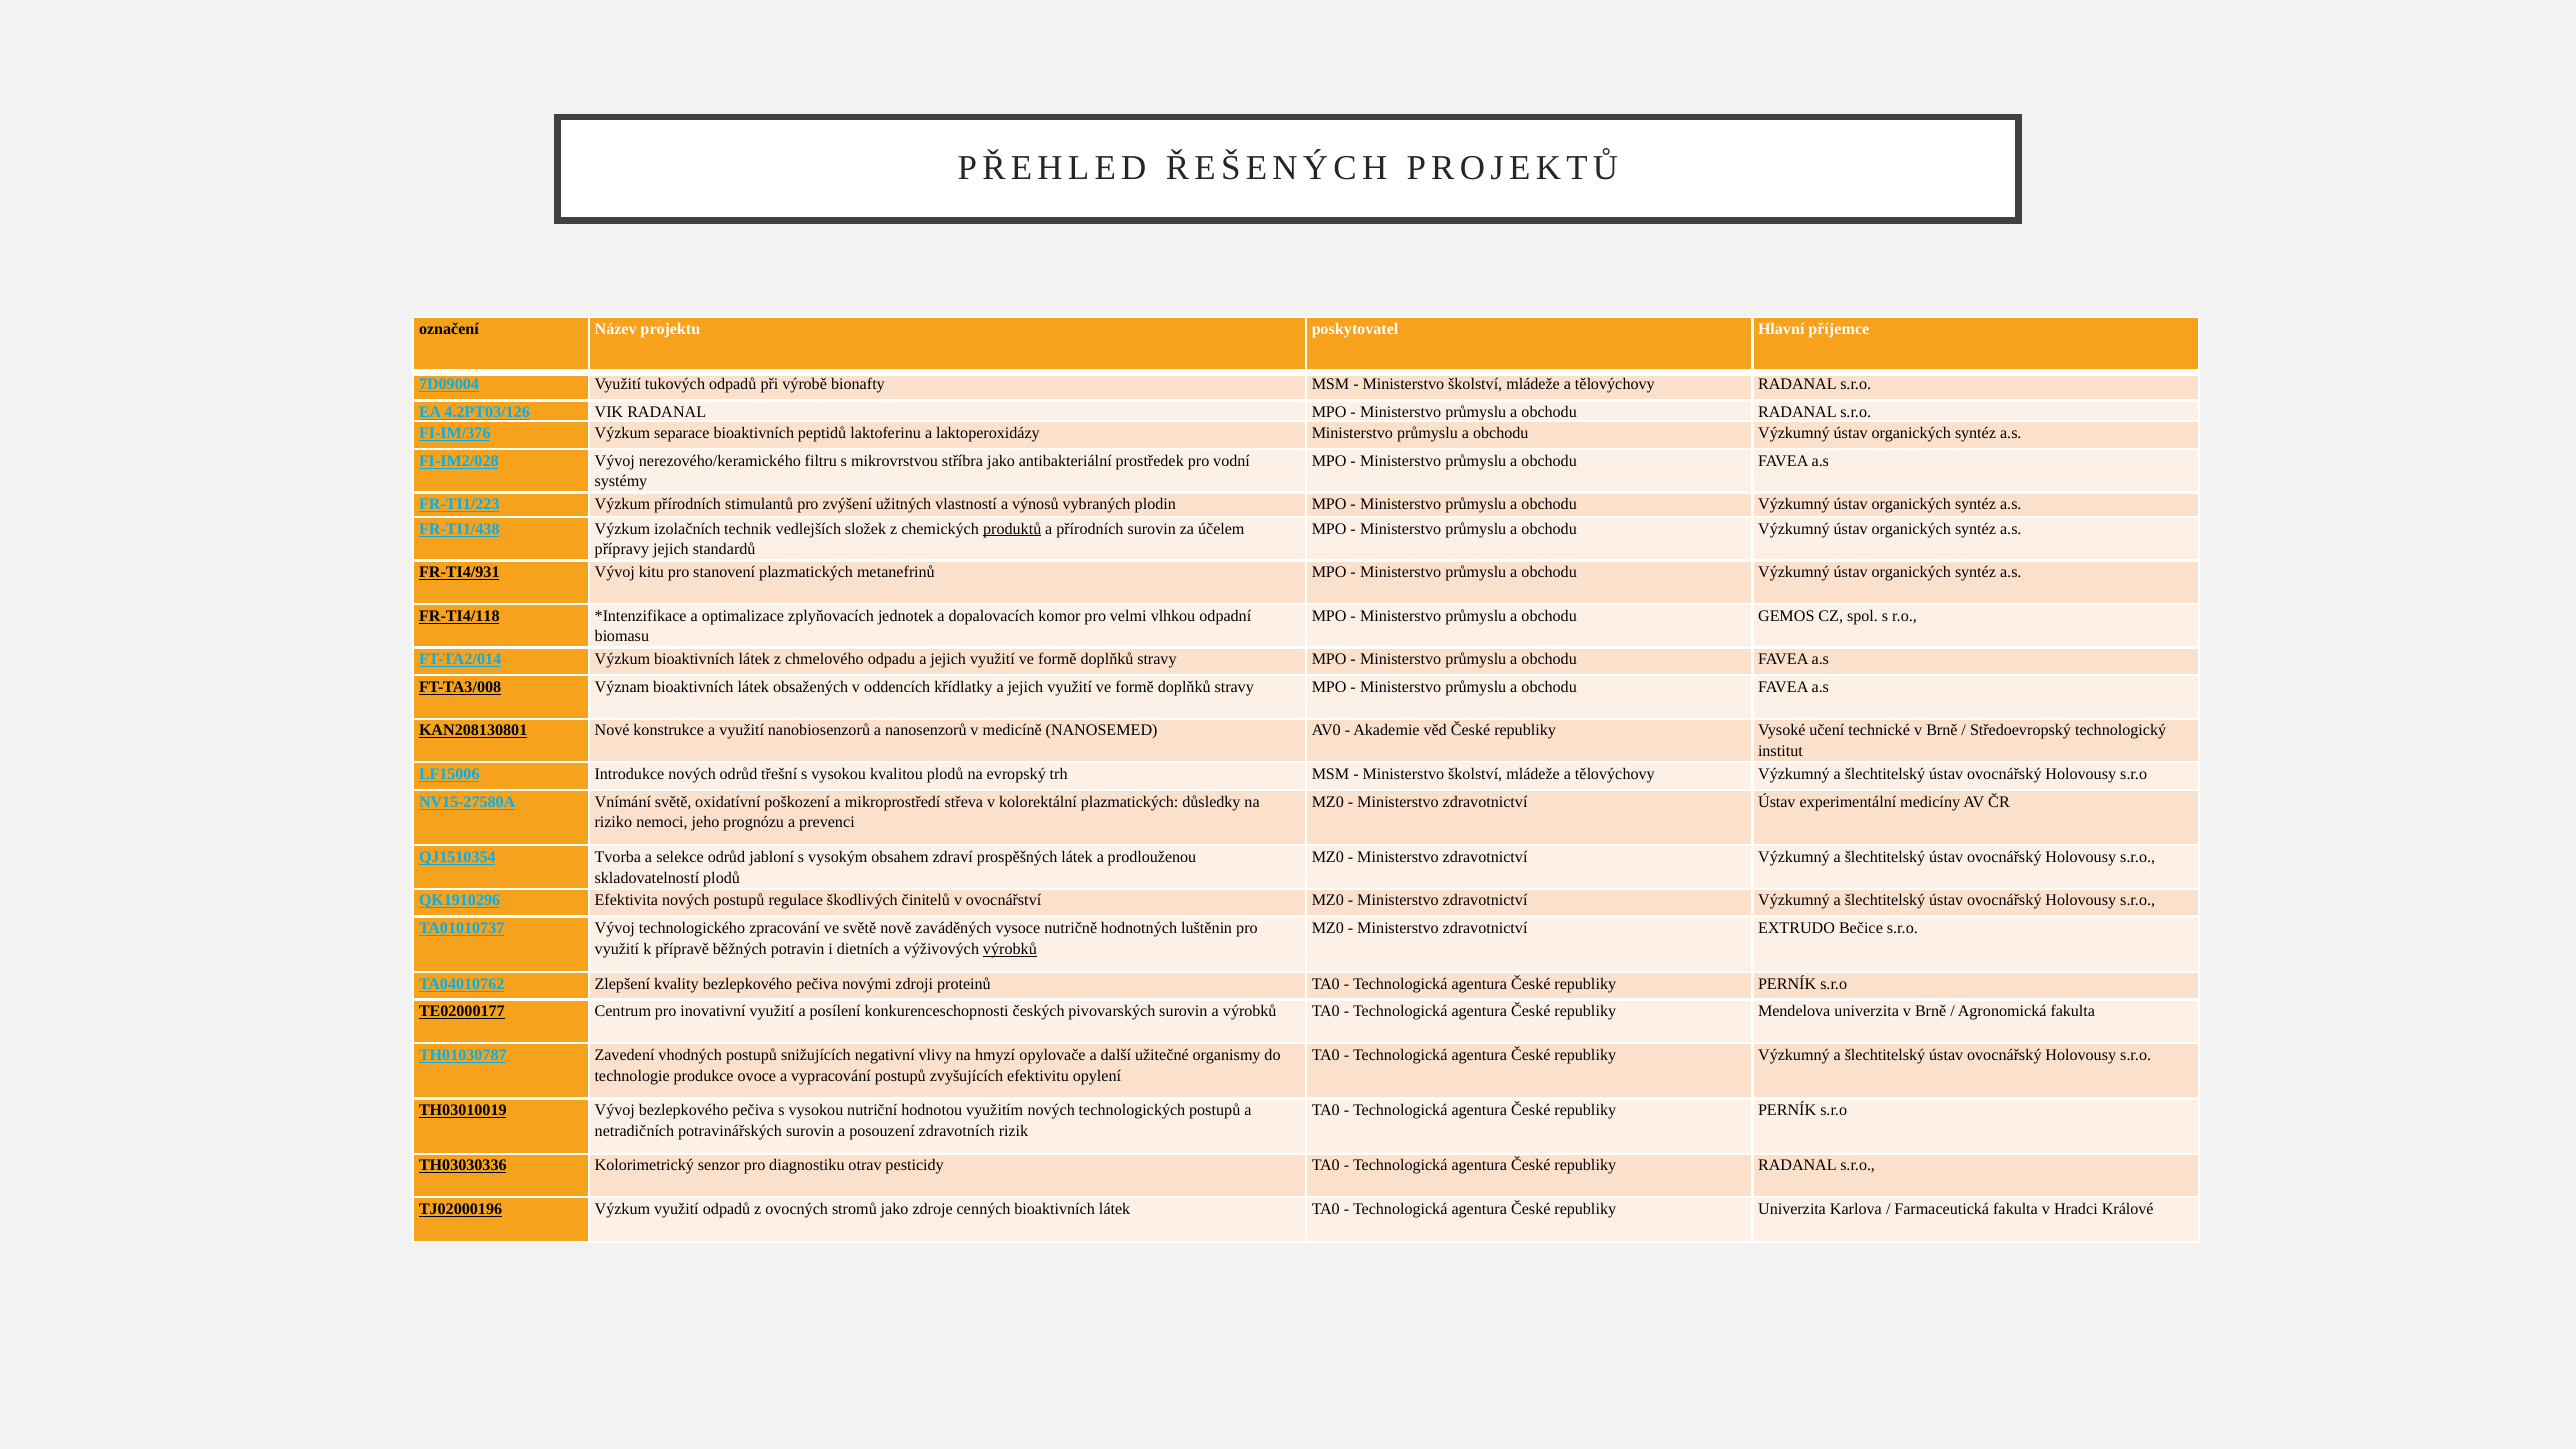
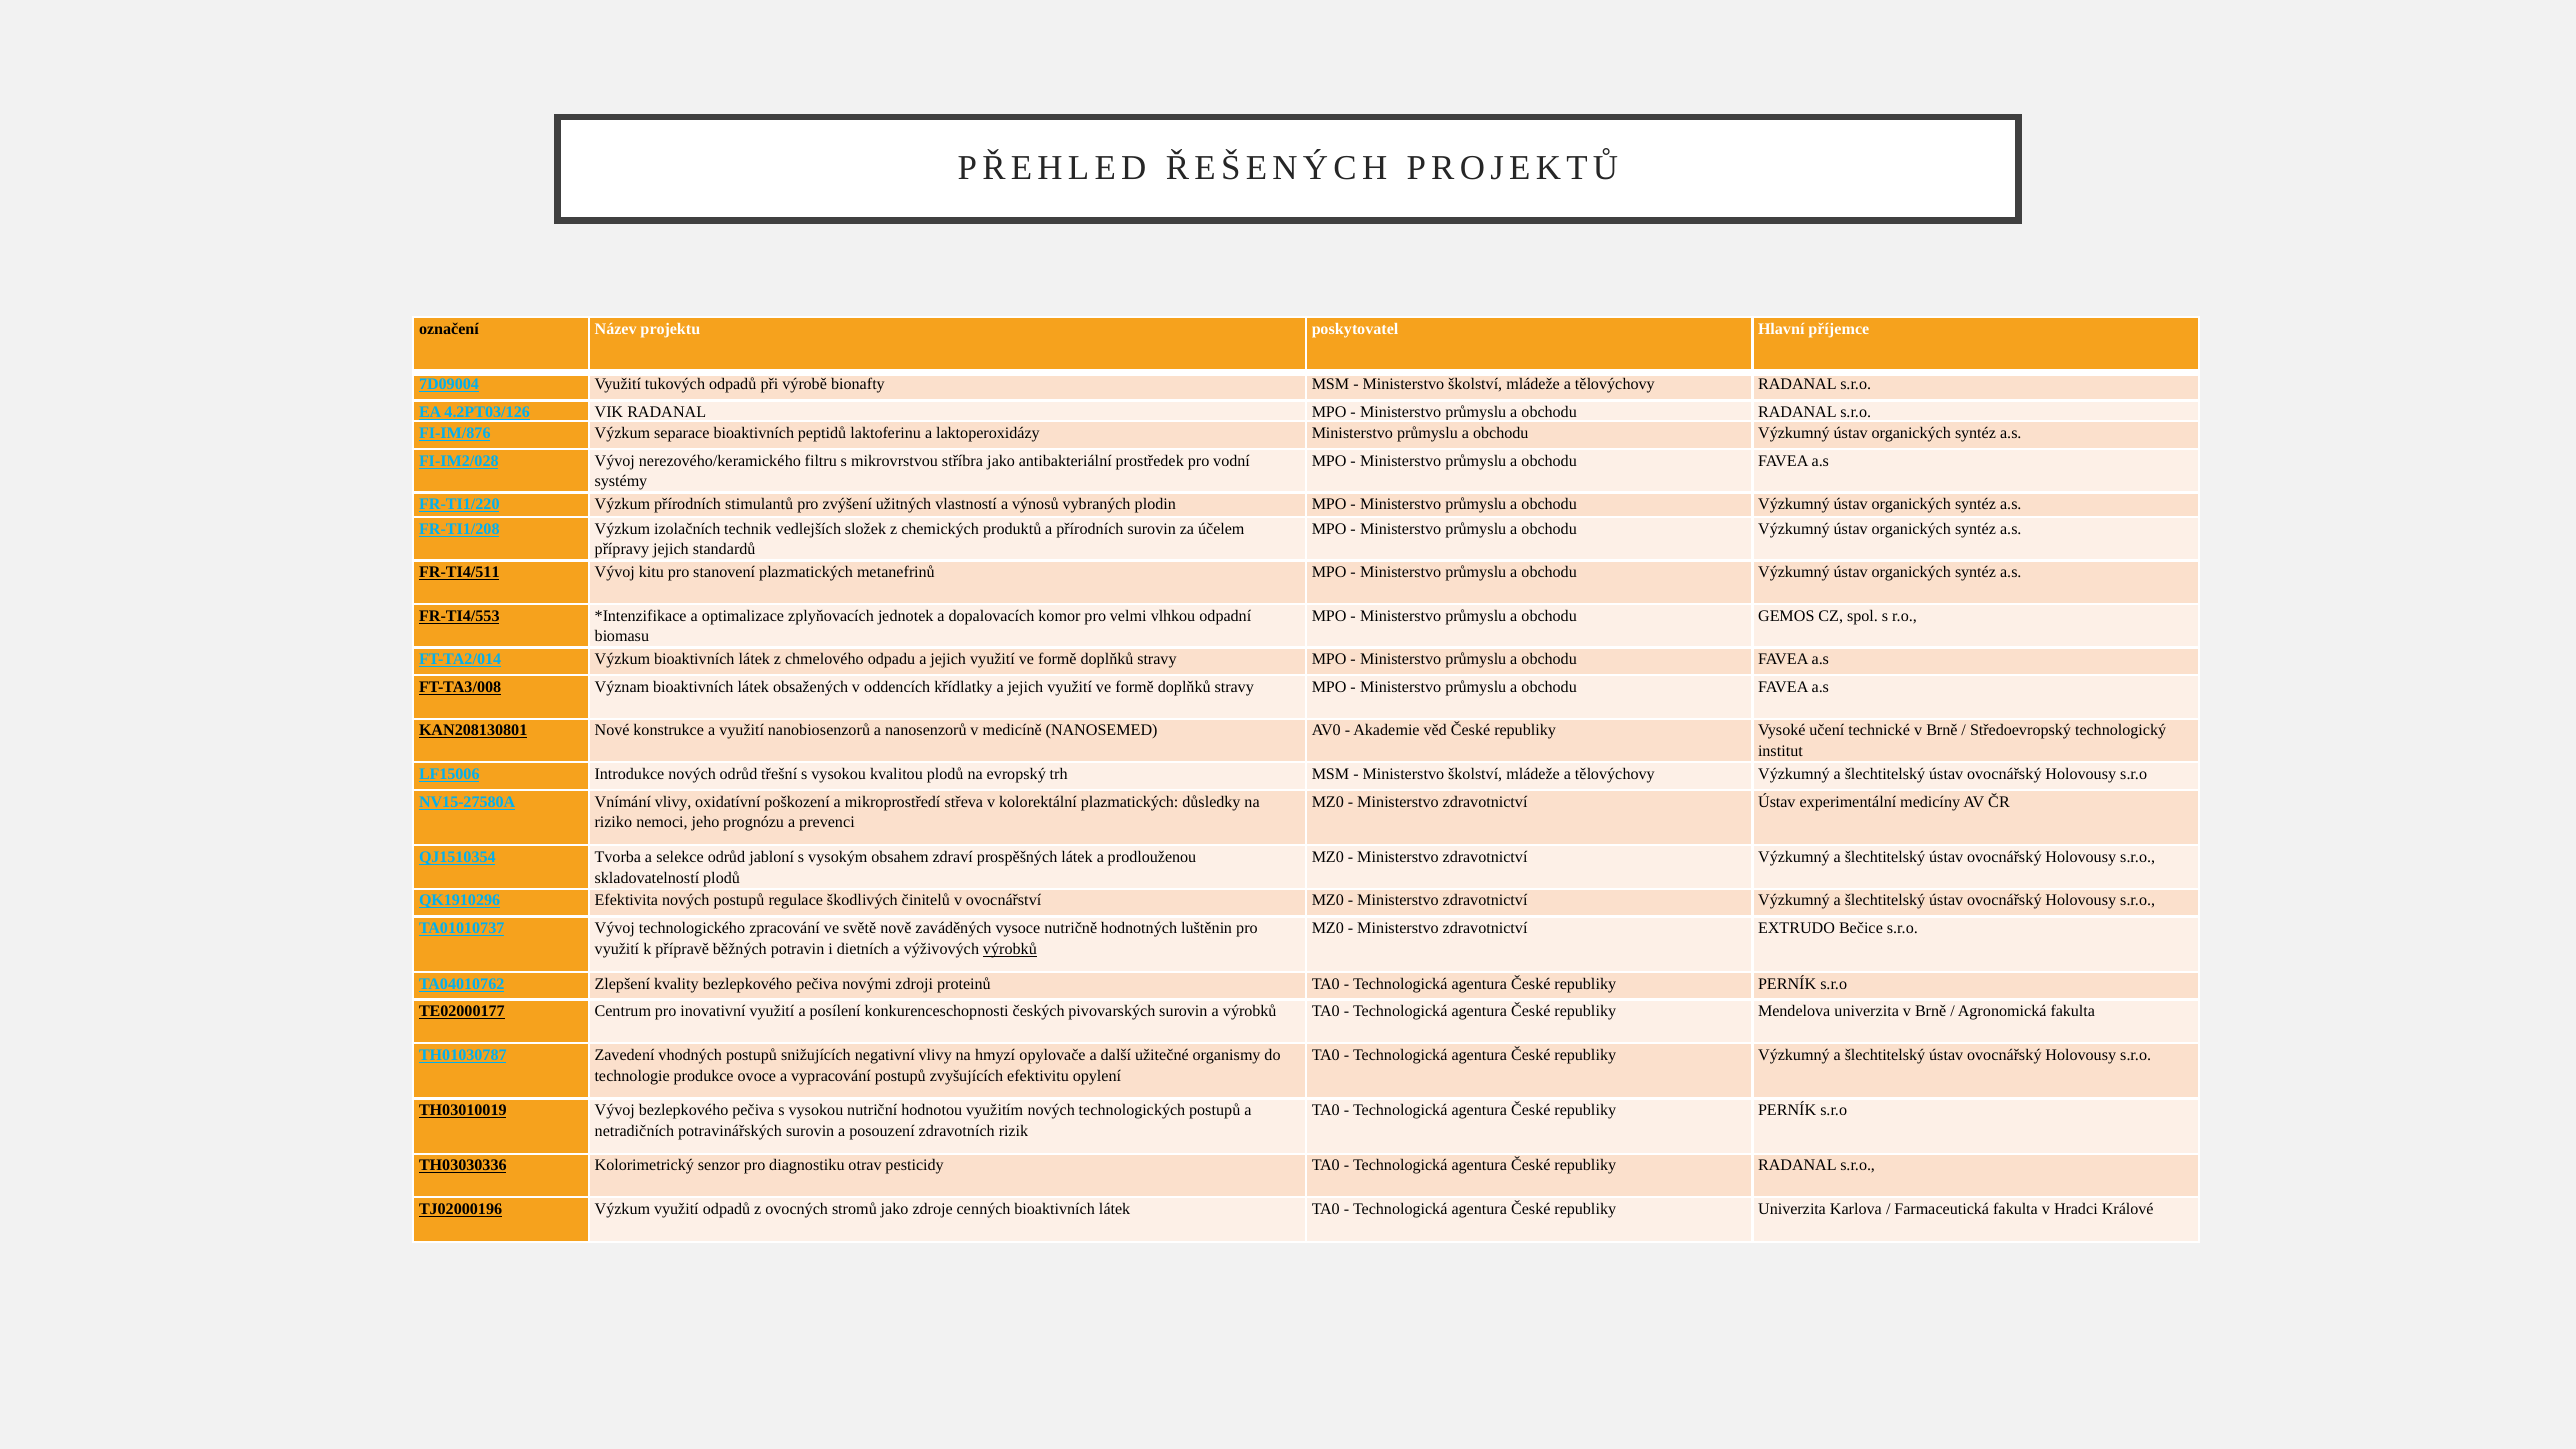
FI-IM/376: FI-IM/376 -> FI-IM/876
FR-TI1/223: FR-TI1/223 -> FR-TI1/220
FR-TI1/438: FR-TI1/438 -> FR-TI1/208
produktů underline: present -> none
FR-TI4/931: FR-TI4/931 -> FR-TI4/511
FR-TI4/118: FR-TI4/118 -> FR-TI4/553
Vnímání světě: světě -> vlivy
